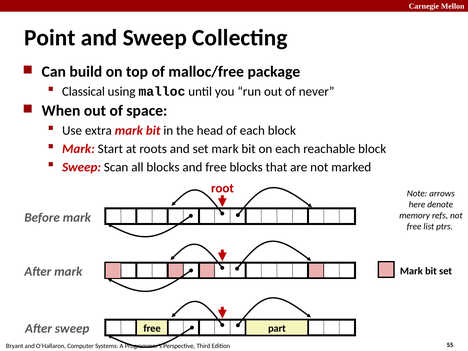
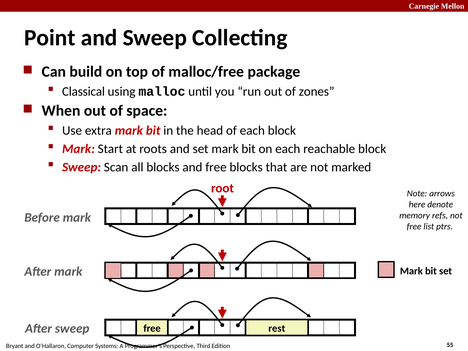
never: never -> zones
part: part -> rest
